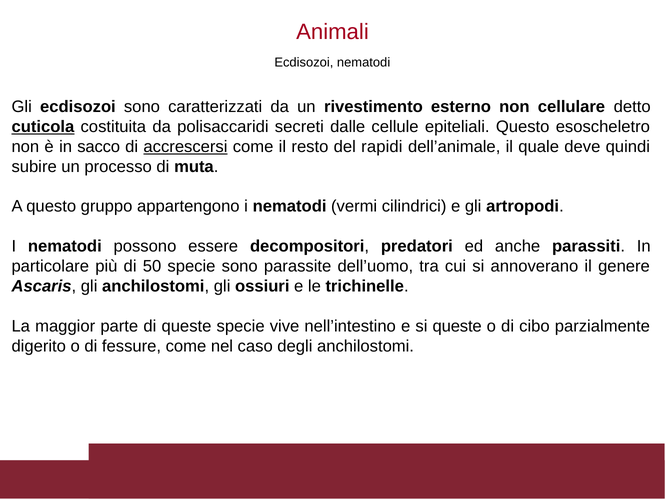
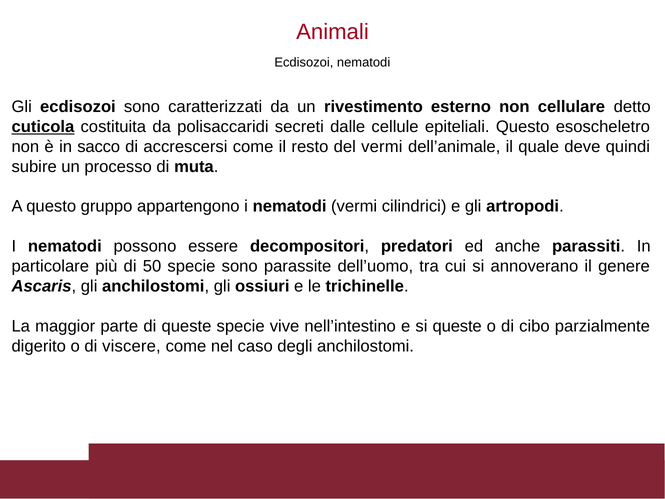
accrescersi underline: present -> none
del rapidi: rapidi -> vermi
fessure: fessure -> viscere
